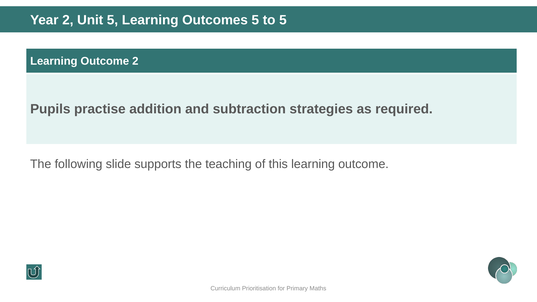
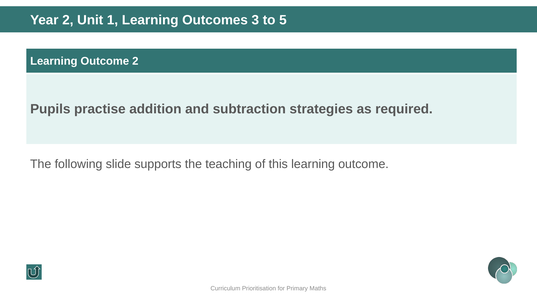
Unit 5: 5 -> 1
Outcomes 5: 5 -> 3
